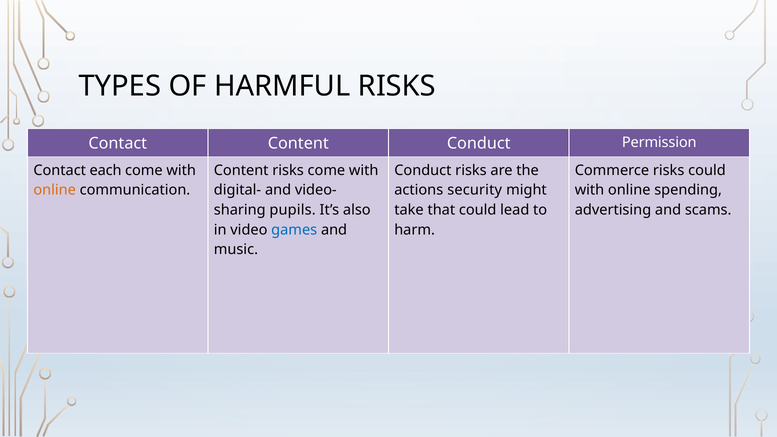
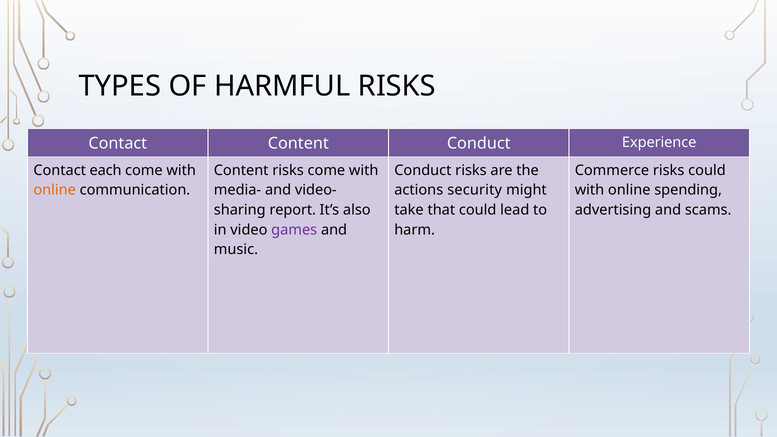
Permission: Permission -> Experience
digital-: digital- -> media-
pupils: pupils -> report
games colour: blue -> purple
